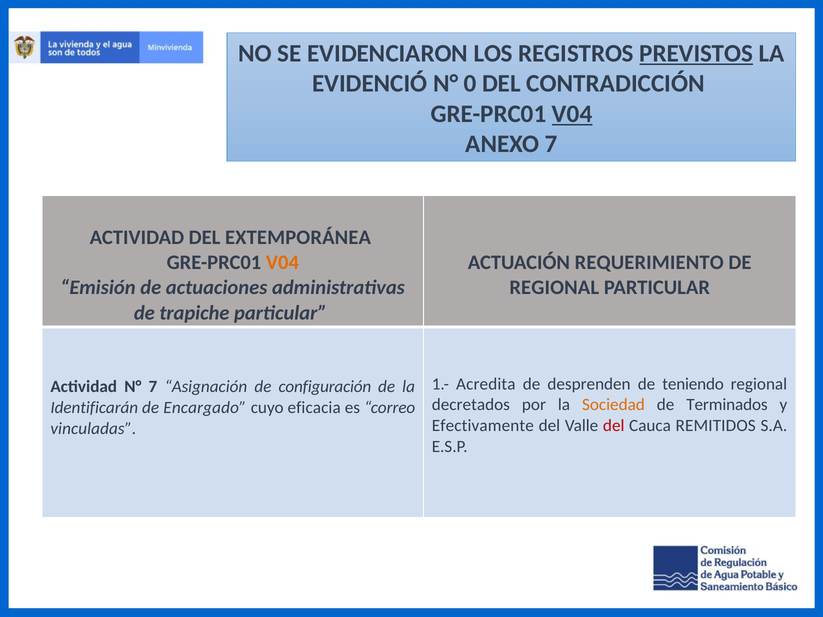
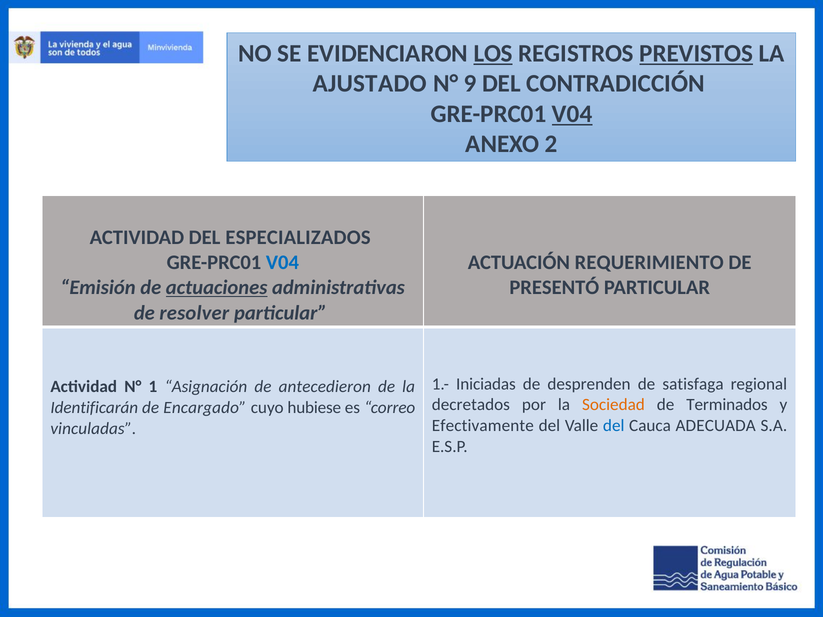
LOS underline: none -> present
EVIDENCIÓ: EVIDENCIÓ -> AJUSTADO
0: 0 -> 9
ANEXO 7: 7 -> 2
EXTEMPORÁNEA: EXTEMPORÁNEA -> ESPECIALIZADOS
V04 at (282, 263) colour: orange -> blue
actuaciones underline: none -> present
REGIONAL at (554, 288): REGIONAL -> PRESENTÓ
trapiche: trapiche -> resolver
Acredita: Acredita -> Iniciadas
teniendo: teniendo -> satisfaga
N° 7: 7 -> 1
configuración: configuración -> antecedieron
eficacia: eficacia -> hubiese
del at (614, 426) colour: red -> blue
REMITIDOS: REMITIDOS -> ADECUADA
